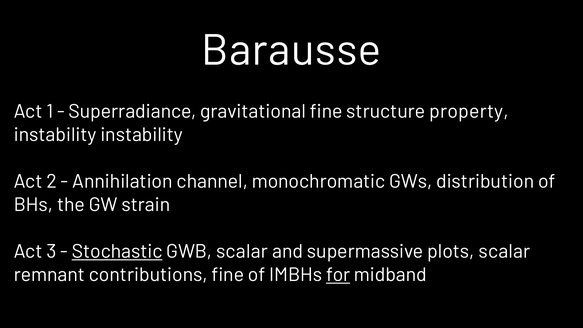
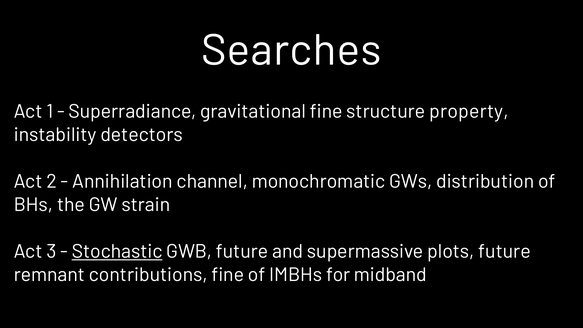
Barausse: Barausse -> Searches
instability instability: instability -> detectors
GWB scalar: scalar -> future
plots scalar: scalar -> future
for underline: present -> none
